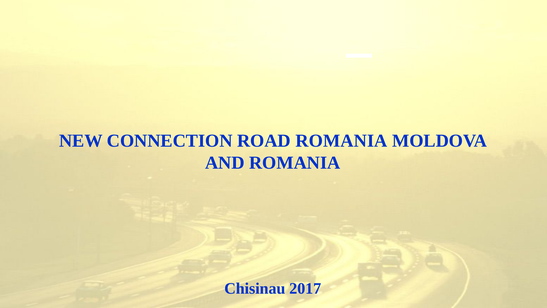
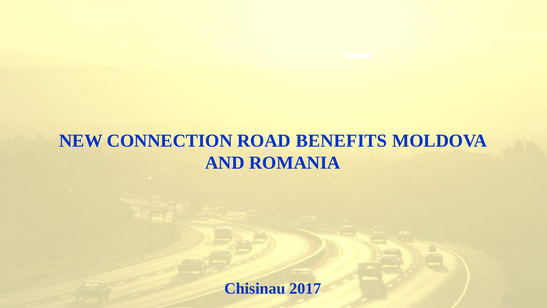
ROAD ROMANIA: ROMANIA -> BENEFITS
